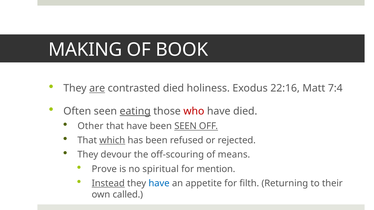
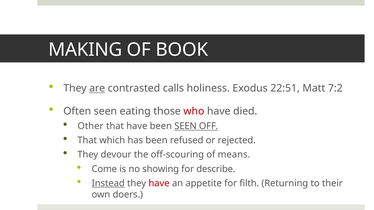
contrasted died: died -> calls
22:16: 22:16 -> 22:51
7:4: 7:4 -> 7:2
eating underline: present -> none
which underline: present -> none
Prove: Prove -> Come
spiritual: spiritual -> showing
mention: mention -> describe
have at (159, 184) colour: blue -> red
called: called -> doers
